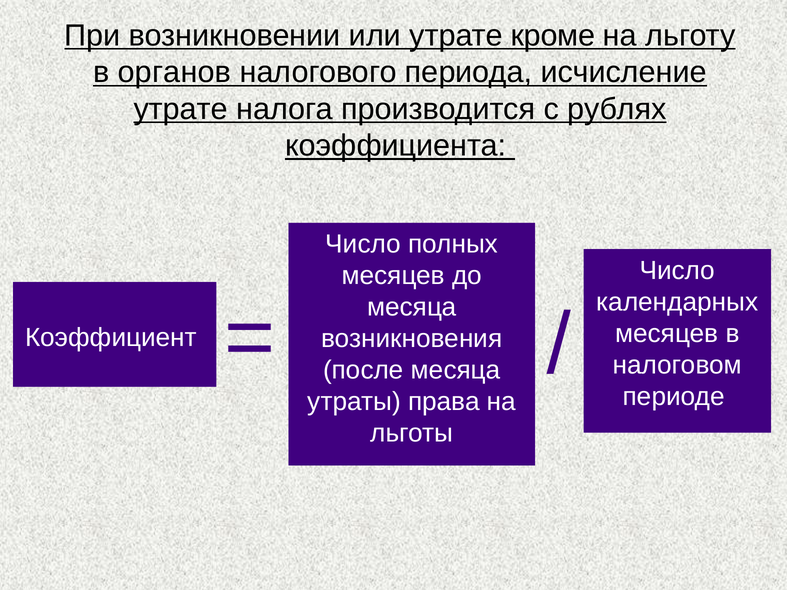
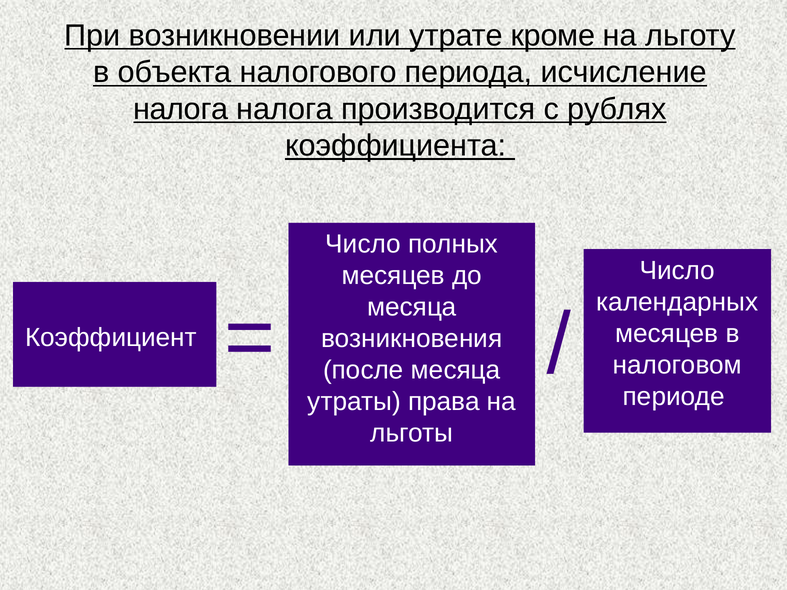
органов: органов -> объекта
утрате at (181, 109): утрате -> налога
